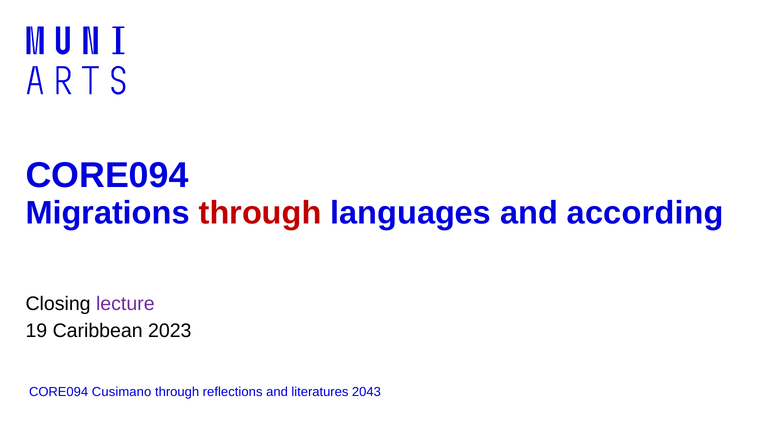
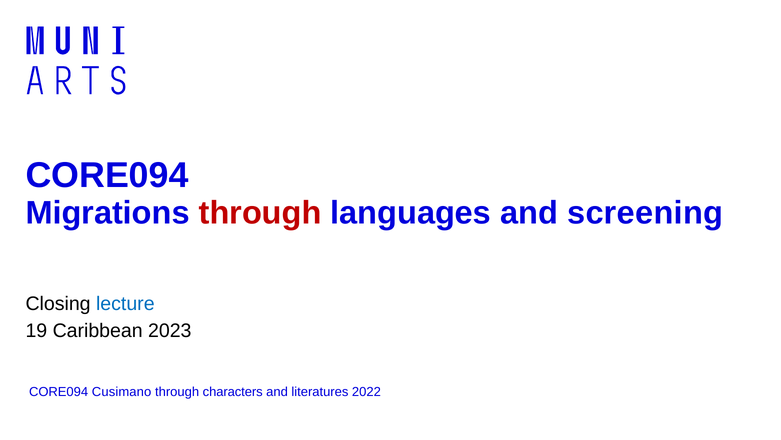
according: according -> screening
lecture colour: purple -> blue
reflections: reflections -> characters
2043: 2043 -> 2022
